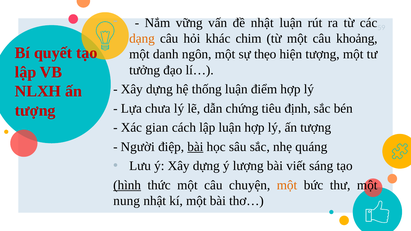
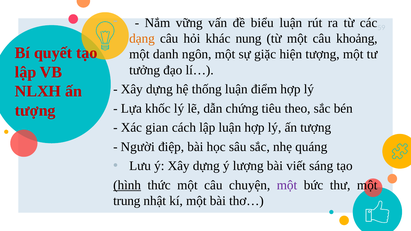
đề nhật: nhật -> biểu
chim: chim -> nung
thẹo: thẹo -> giặc
chưa: chưa -> khốc
định: định -> theo
bài at (195, 147) underline: present -> none
một at (287, 185) colour: orange -> purple
nung: nung -> trung
